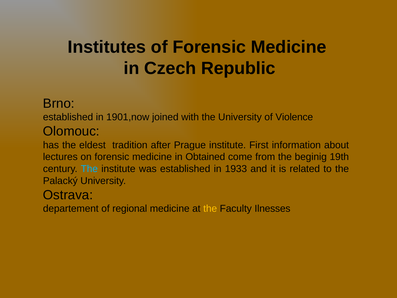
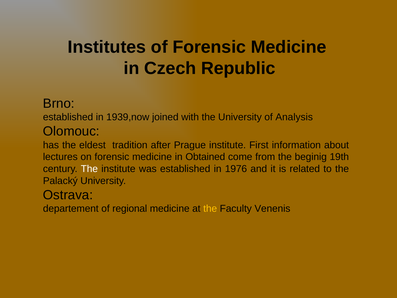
1901,now: 1901,now -> 1939,now
Violence: Violence -> Analysis
The at (89, 169) colour: light blue -> white
1933: 1933 -> 1976
Ilnesses: Ilnesses -> Venenis
